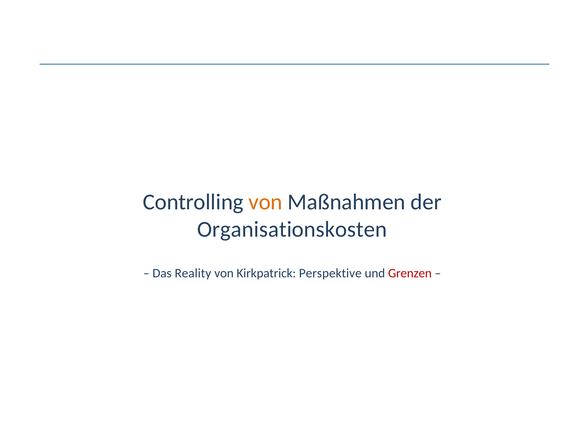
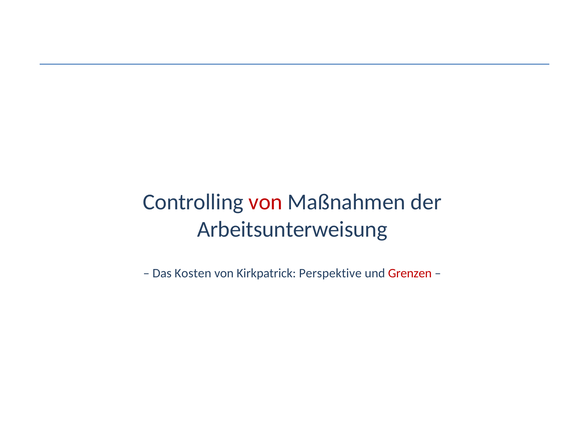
von at (266, 202) colour: orange -> red
Organisationskosten: Organisationskosten -> Arbeitsunterweisung
Reality: Reality -> Kosten
